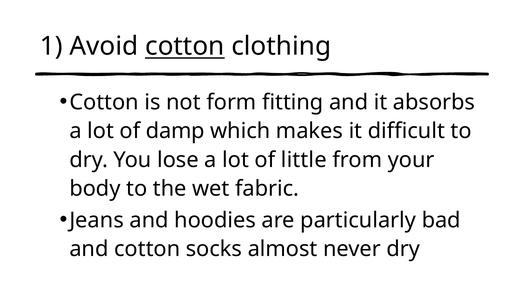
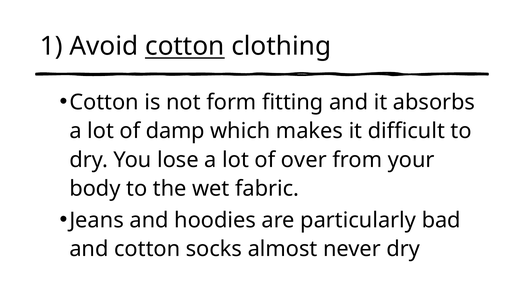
little: little -> over
